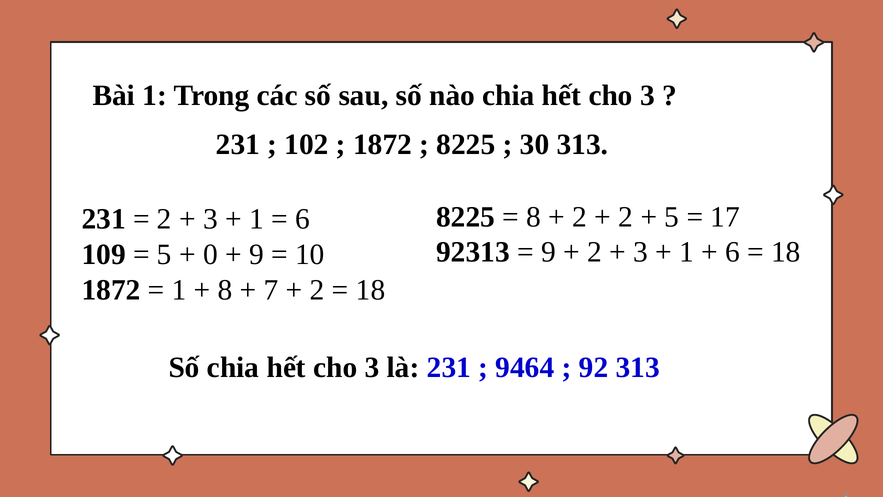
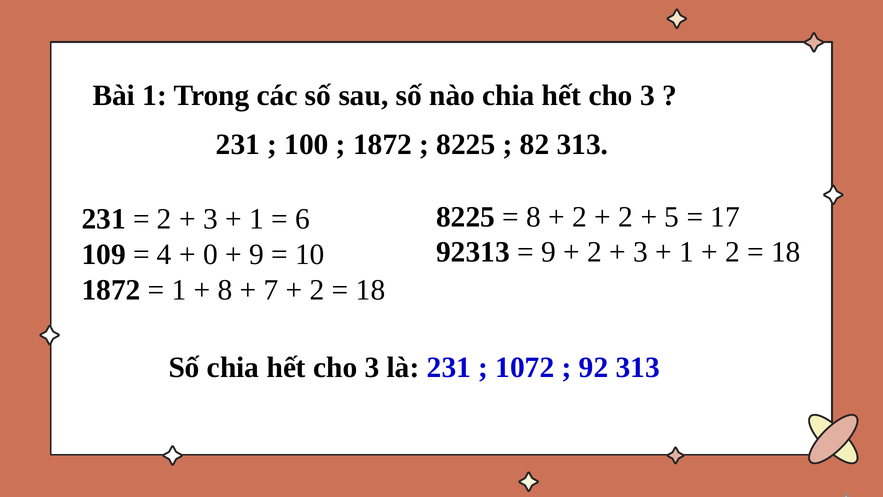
102: 102 -> 100
30: 30 -> 82
6 at (732, 252): 6 -> 2
5 at (164, 254): 5 -> 4
9464: 9464 -> 1072
